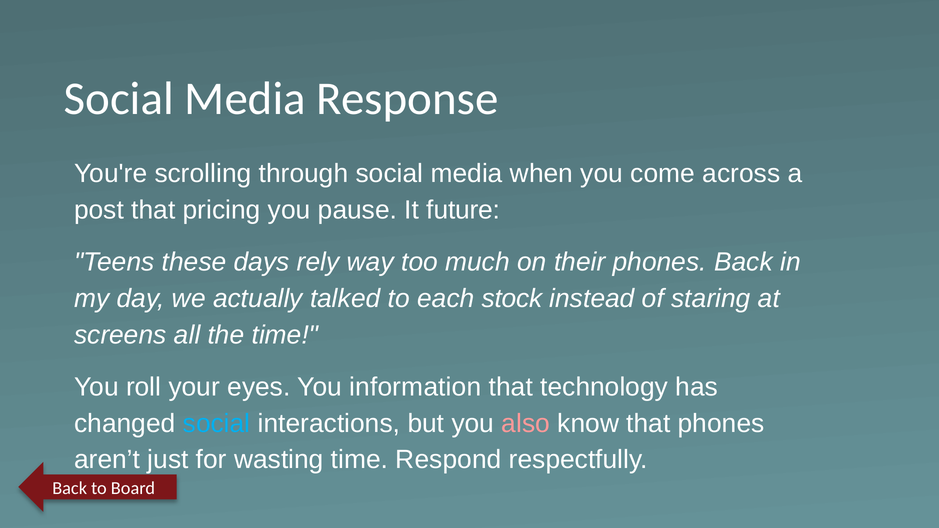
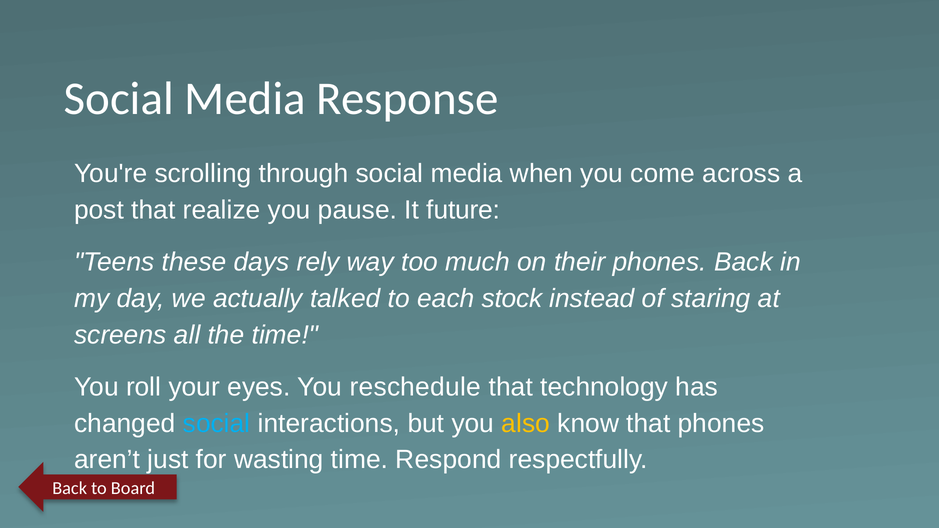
pricing: pricing -> realize
information: information -> reschedule
also colour: pink -> yellow
